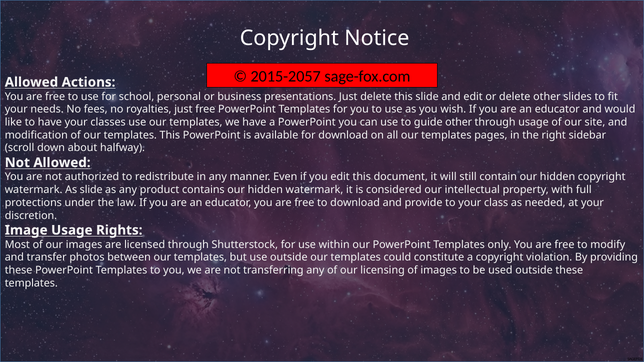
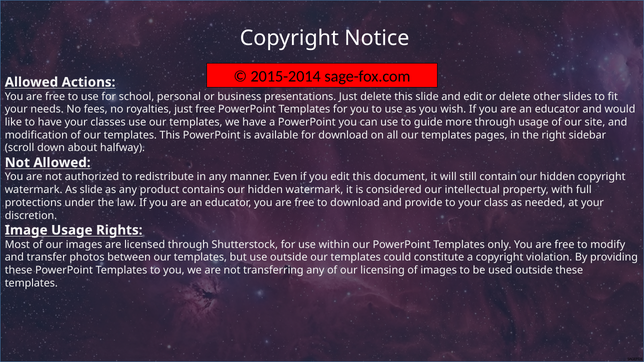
2015-2057: 2015-2057 -> 2015-2014
guide other: other -> more
